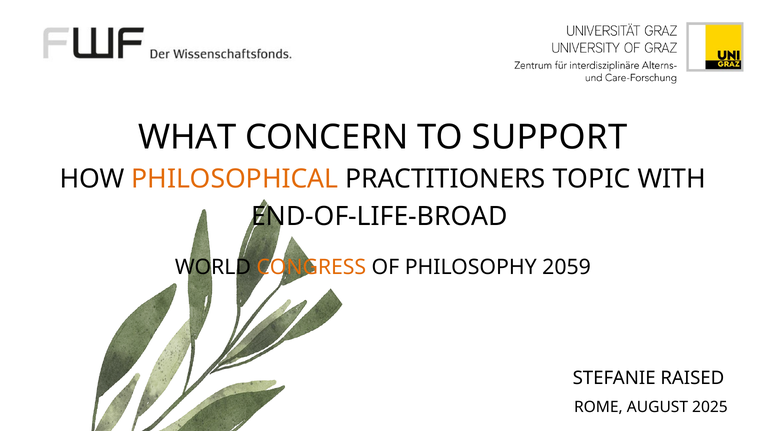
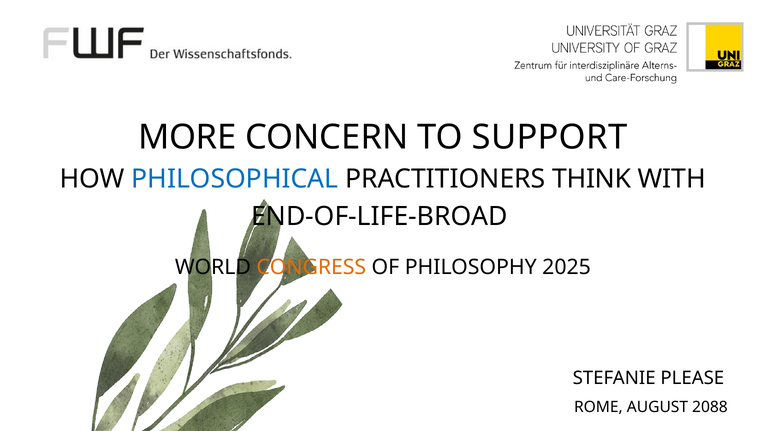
WHAT: WHAT -> MORE
PHILOSOPHICAL colour: orange -> blue
TOPIC: TOPIC -> THINK
2059: 2059 -> 2025
RAISED: RAISED -> PLEASE
2025: 2025 -> 2088
